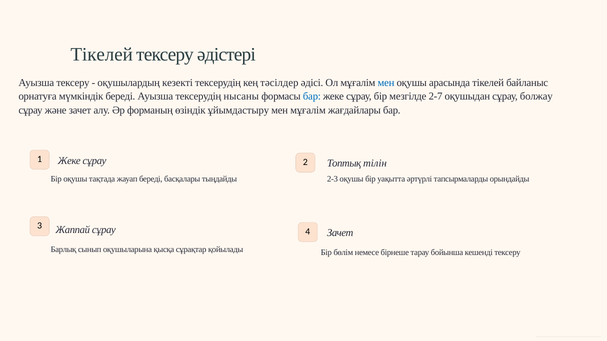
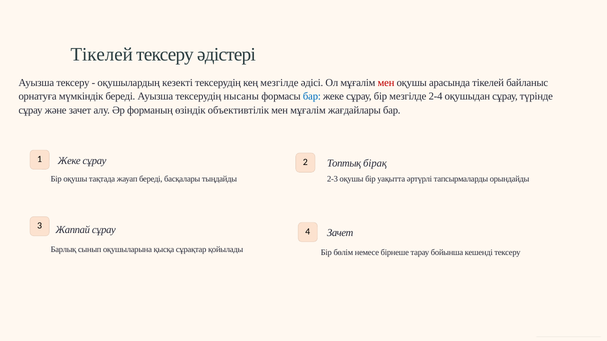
кең тәсілдер: тәсілдер -> мезгілде
мен at (386, 83) colour: blue -> red
2-7: 2-7 -> 2-4
болжау: болжау -> түрінде
ұйымдастыру: ұйымдастыру -> объективтілік
тілін: тілін -> бірақ
